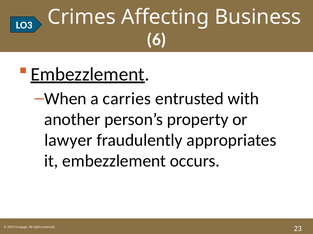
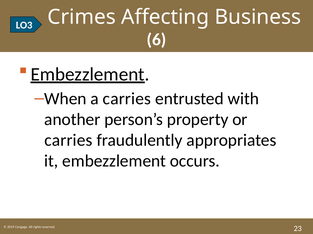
lawyer at (68, 141): lawyer -> carries
